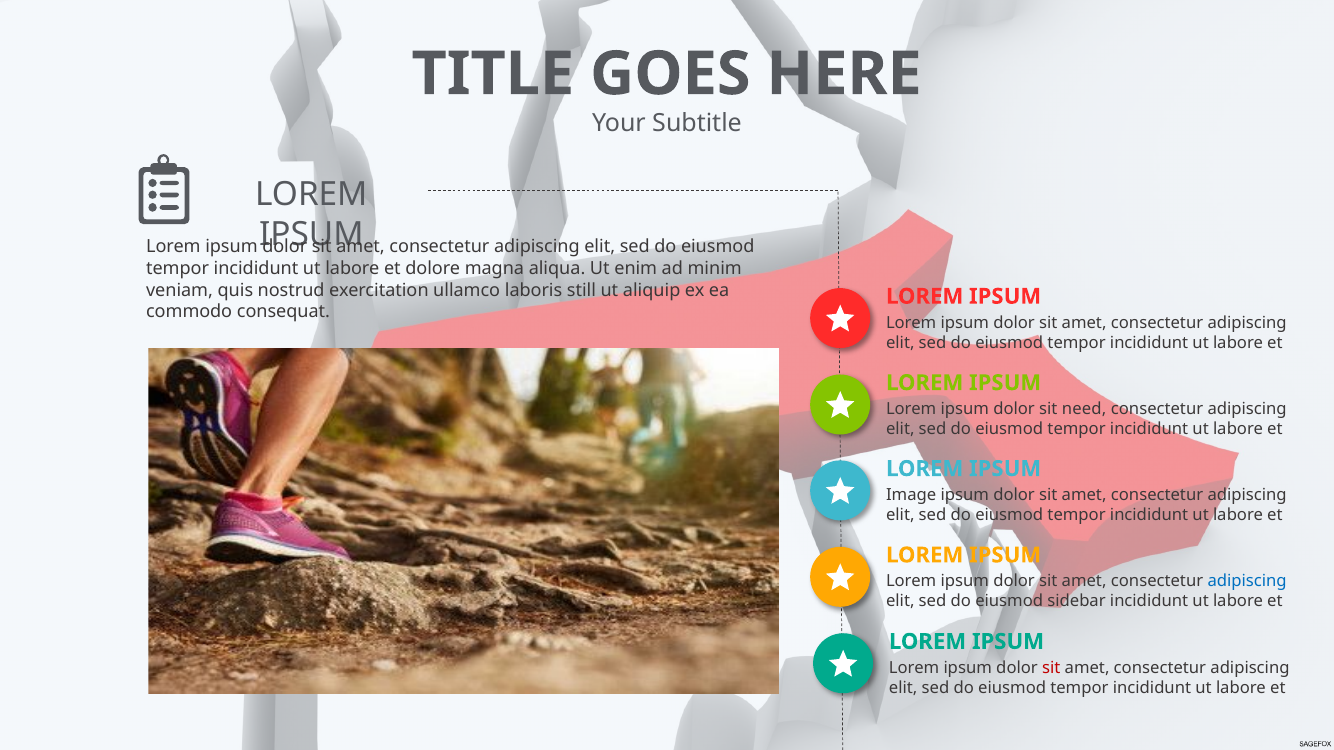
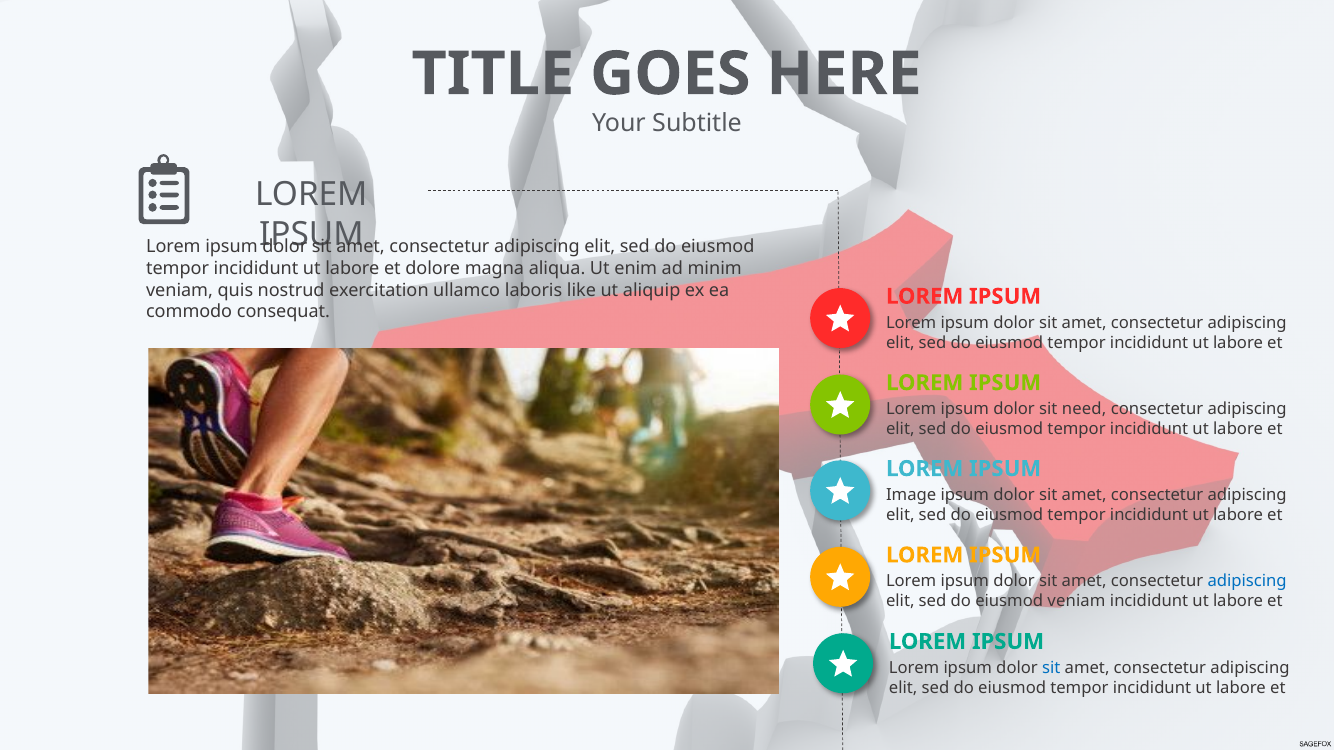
still: still -> like
eiusmod sidebar: sidebar -> veniam
sit at (1051, 668) colour: red -> blue
